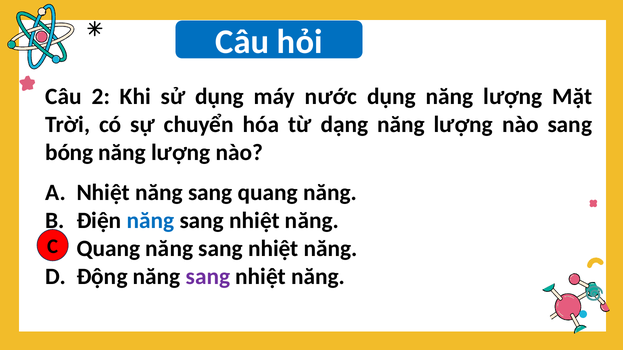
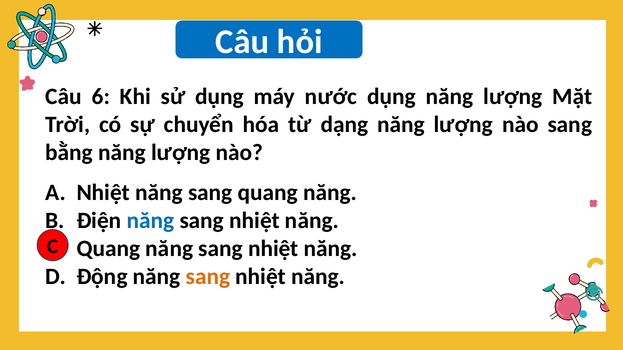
2: 2 -> 6
bóng: bóng -> bằng
sang at (208, 277) colour: purple -> orange
